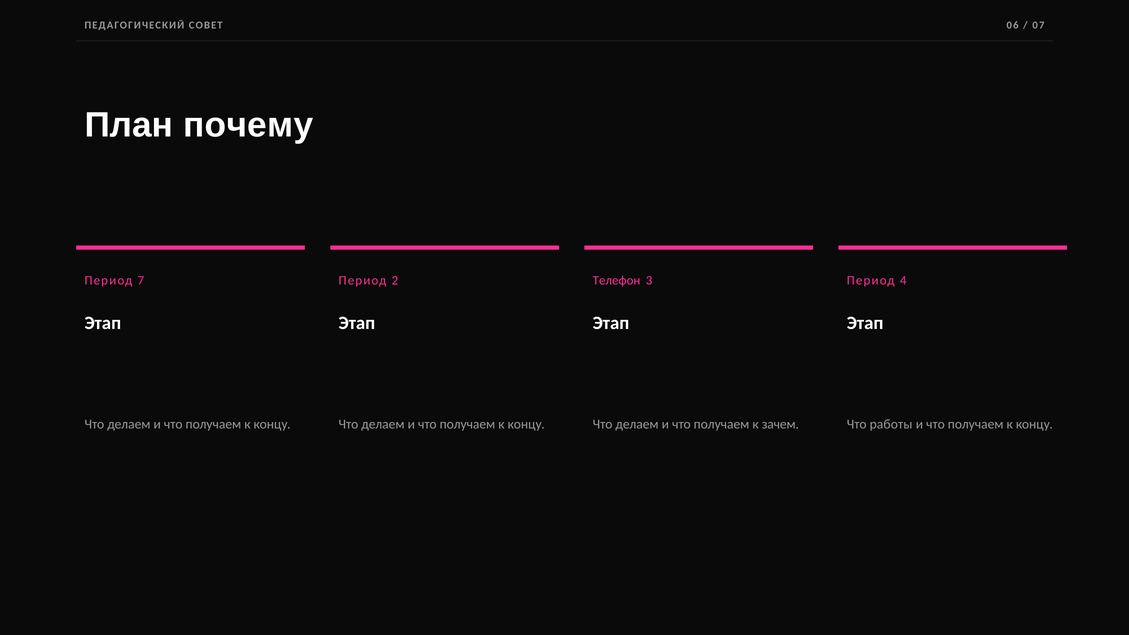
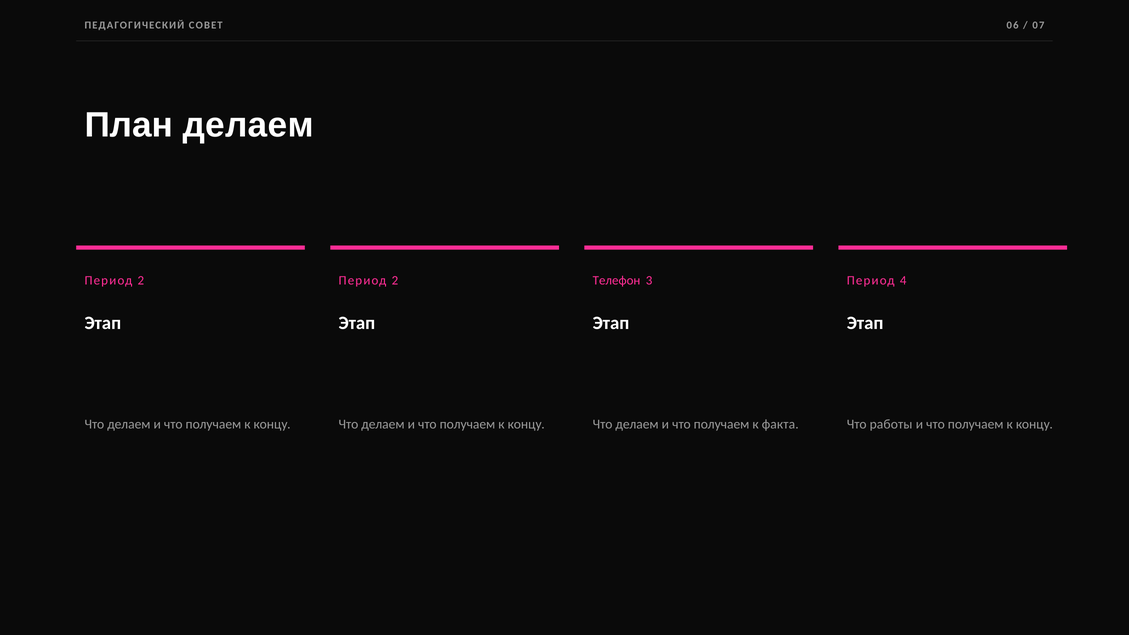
План почему: почему -> делаем
7 at (141, 280): 7 -> 2
зачем: зачем -> факта
